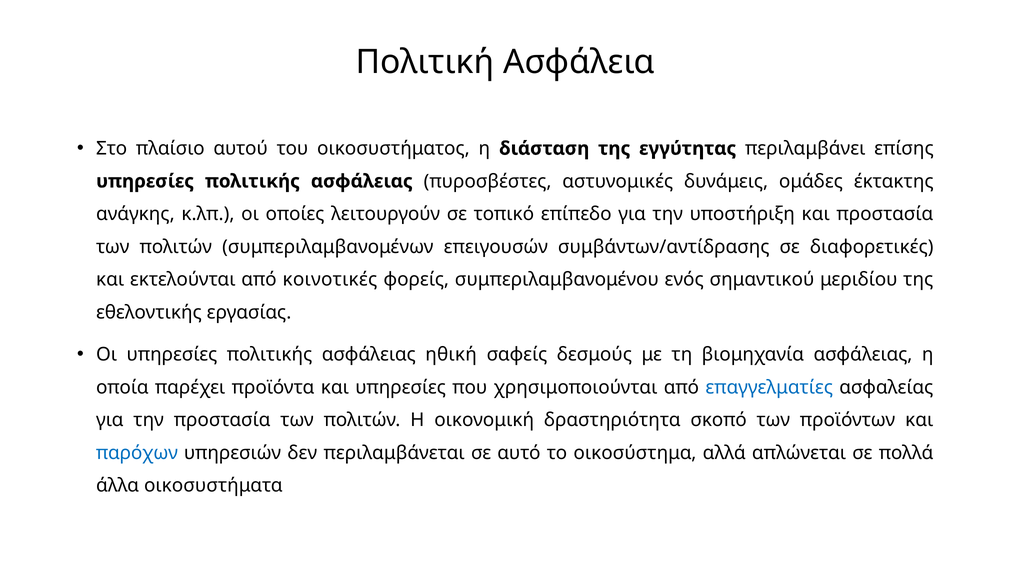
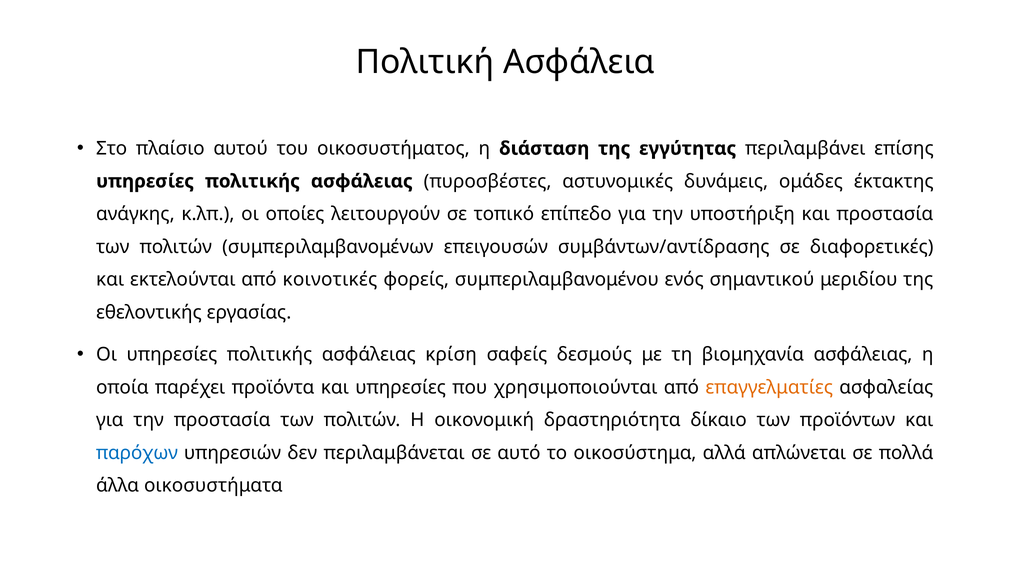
ηθική: ηθική -> κρίση
επαγγελματίες colour: blue -> orange
σκοπό: σκοπό -> δίκαιο
